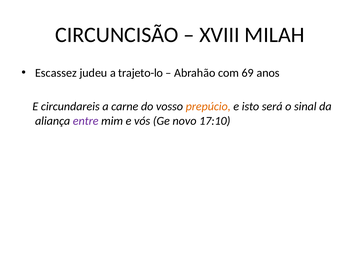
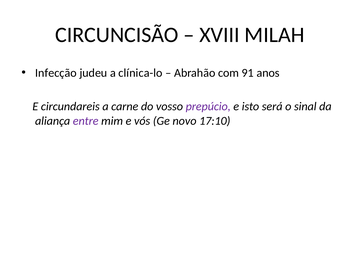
Escassez: Escassez -> Infecção
trajeto-lo: trajeto-lo -> clínica-lo
69: 69 -> 91
prepúcio colour: orange -> purple
